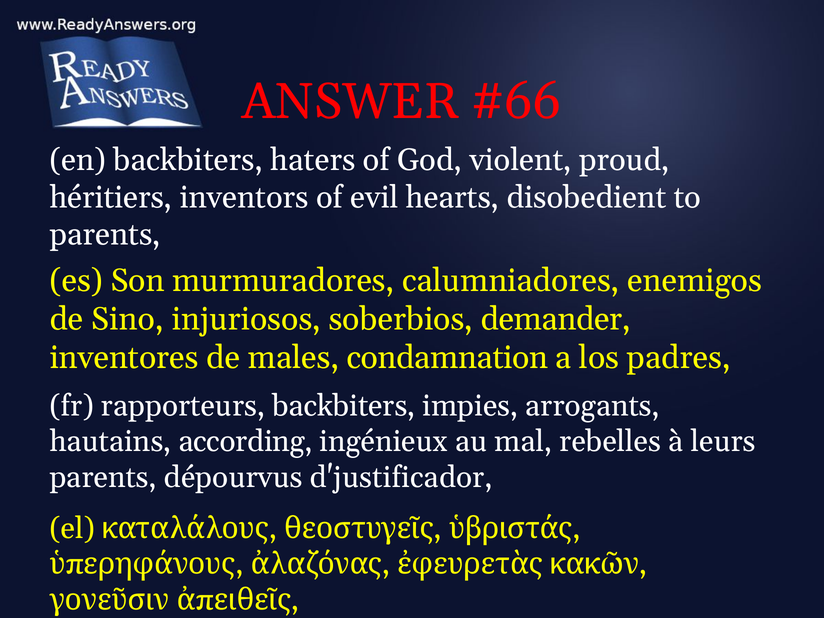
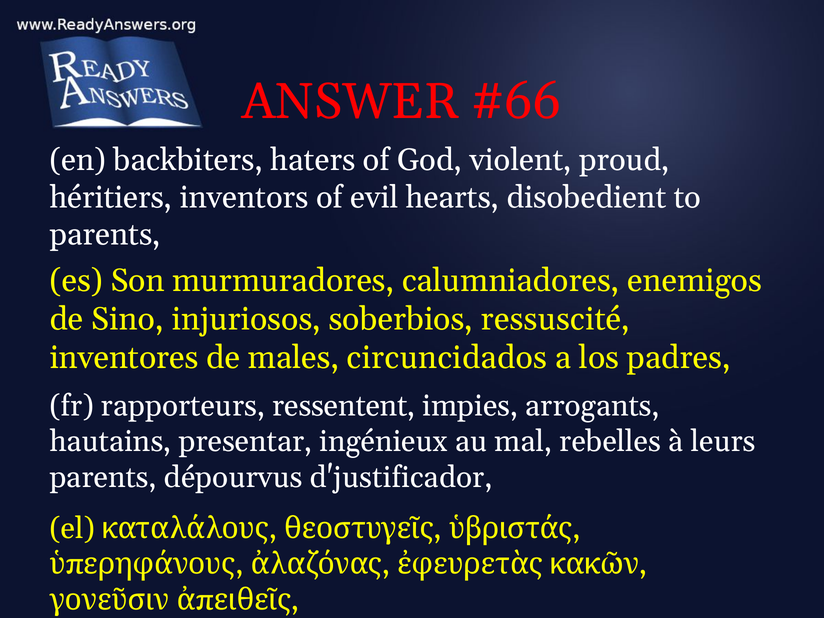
demander: demander -> ressuscité
condamnation: condamnation -> circuncidados
rapporteurs backbiters: backbiters -> ressentent
according: according -> presentar
